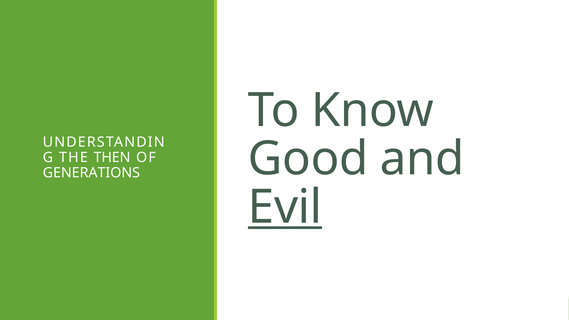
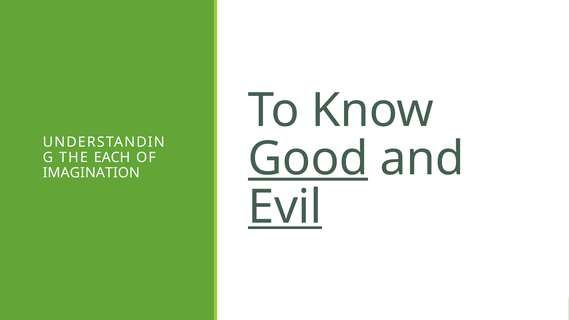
Good underline: none -> present
THEN: THEN -> EACH
GENERATIONS: GENERATIONS -> IMAGINATION
